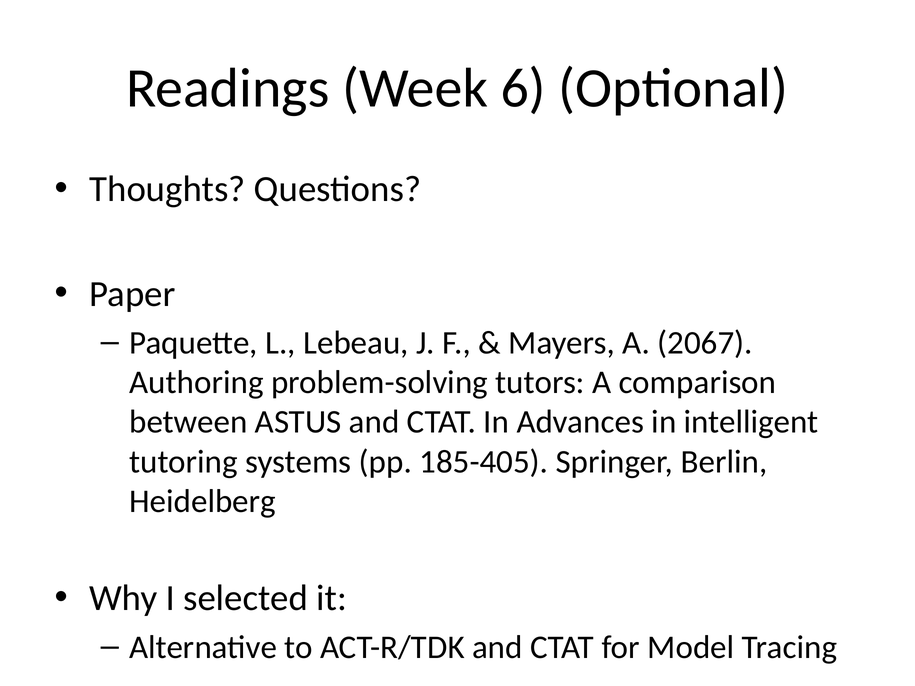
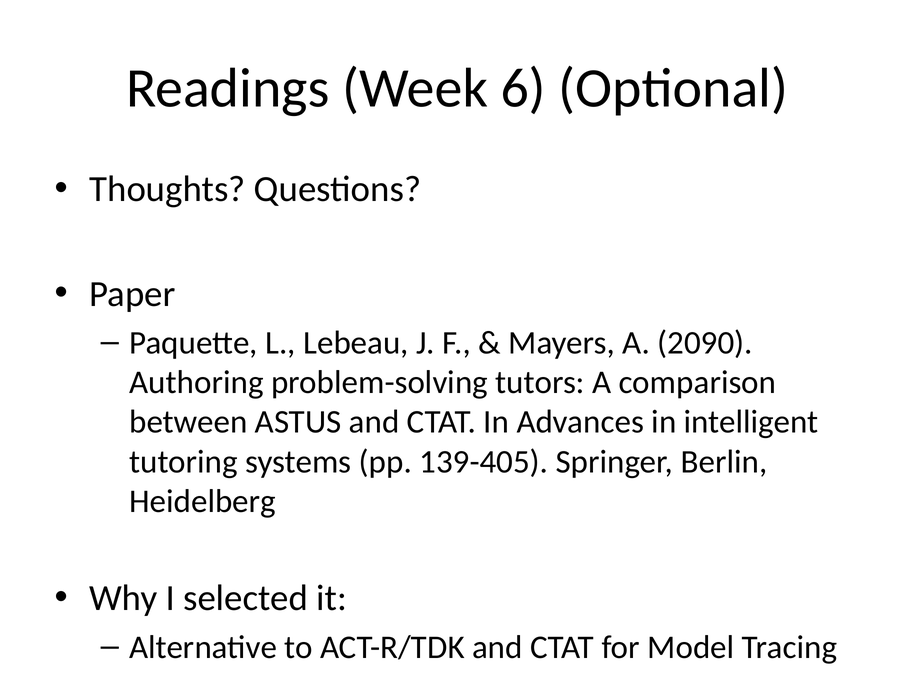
2067: 2067 -> 2090
185-405: 185-405 -> 139-405
